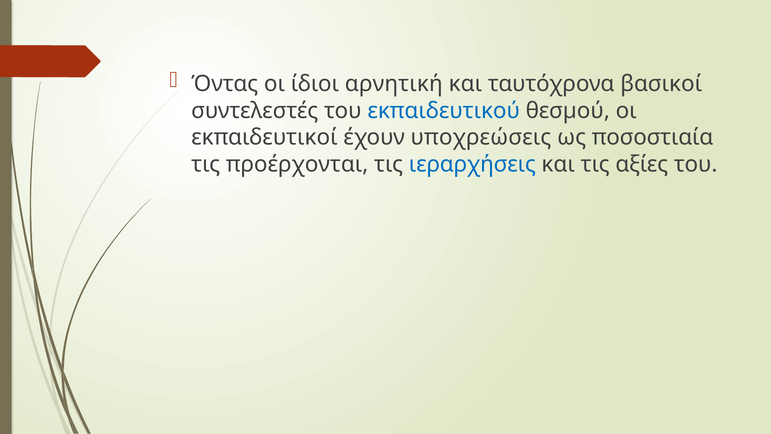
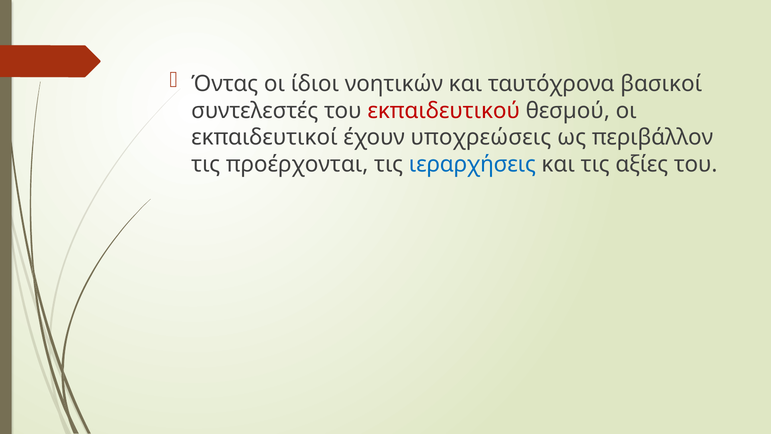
αρνητική: αρνητική -> νοητικών
εκπαιδευτικού colour: blue -> red
ποσοστιαία: ποσοστιαία -> περιβάλλον
